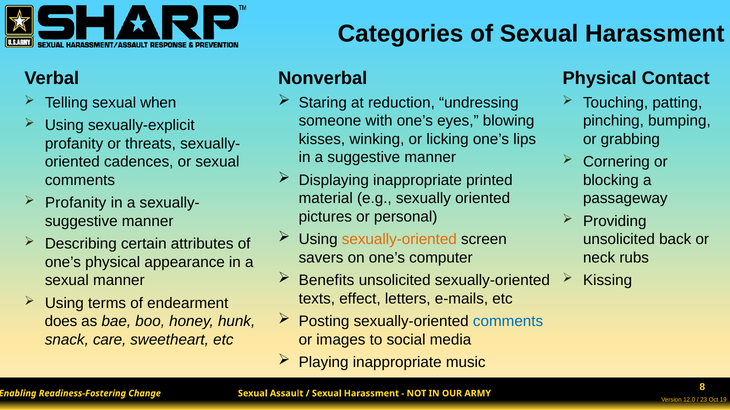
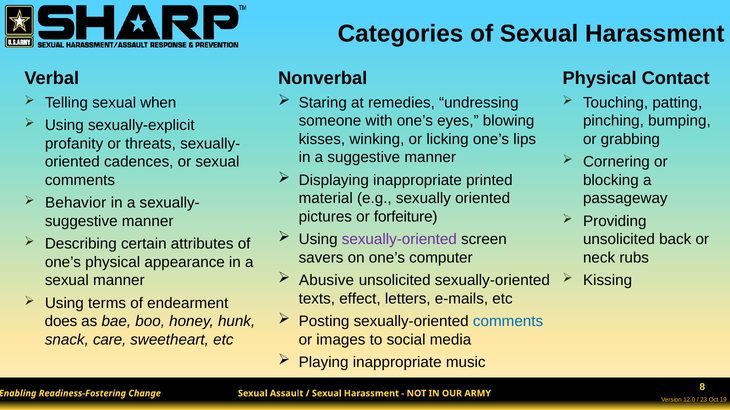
reduction: reduction -> remedies
Profanity at (76, 203): Profanity -> Behavior
personal: personal -> forfeiture
sexually-oriented at (399, 240) colour: orange -> purple
Benefits: Benefits -> Abusive
